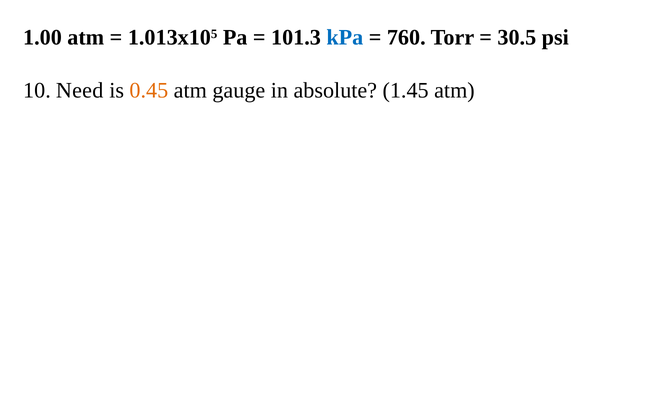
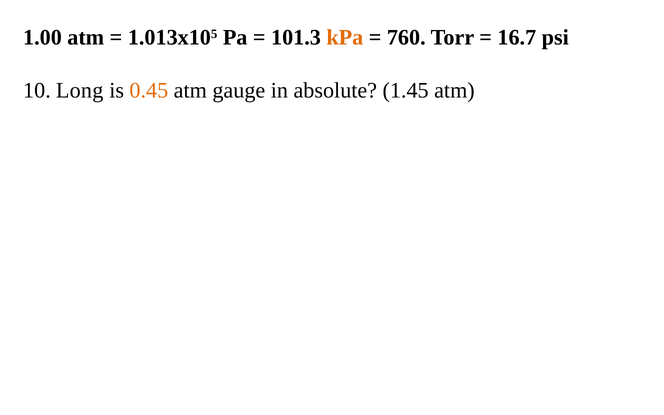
kPa colour: blue -> orange
30.5: 30.5 -> 16.7
Need: Need -> Long
